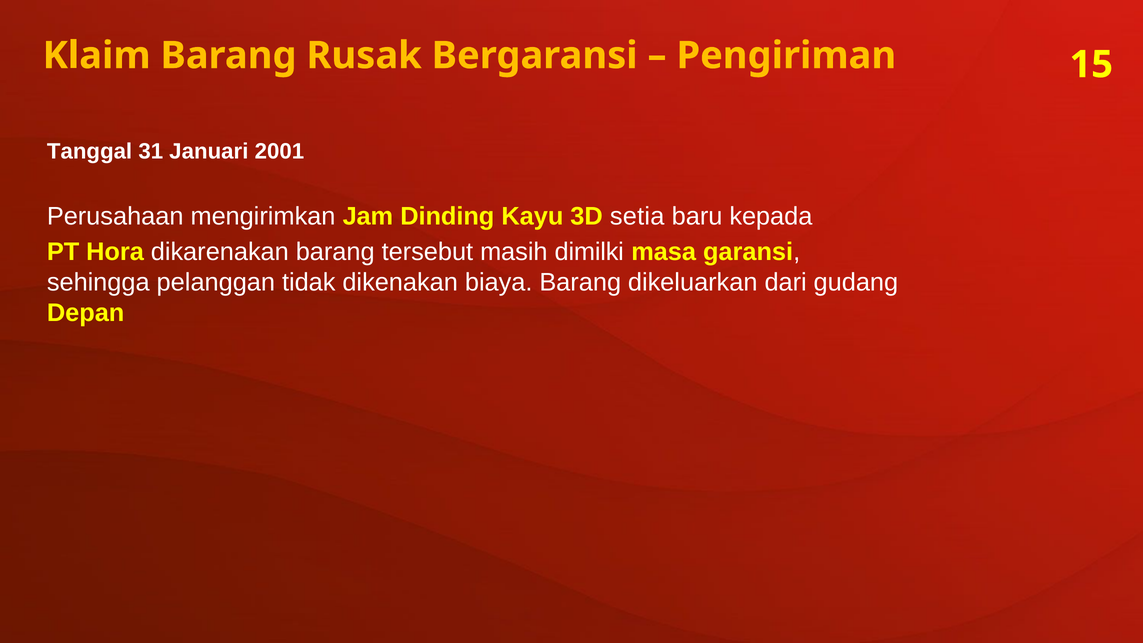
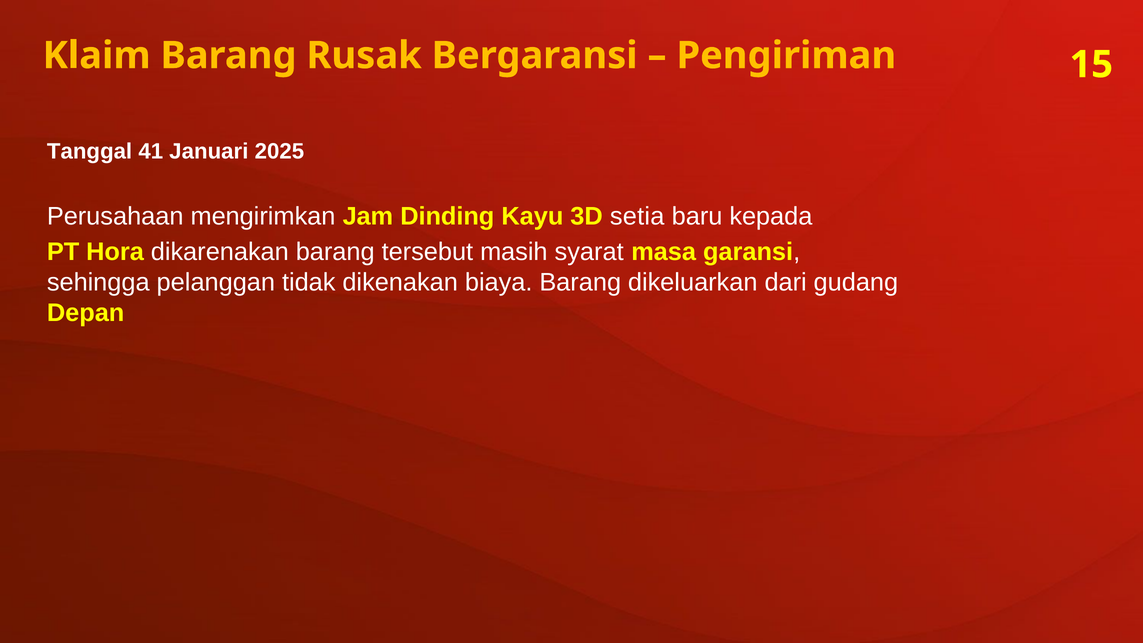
31: 31 -> 41
2001: 2001 -> 2025
dimilki: dimilki -> syarat
